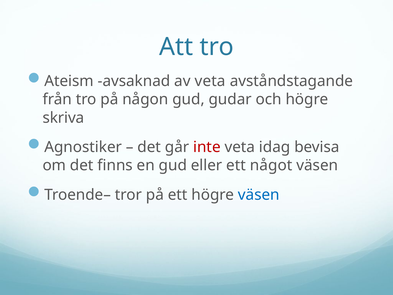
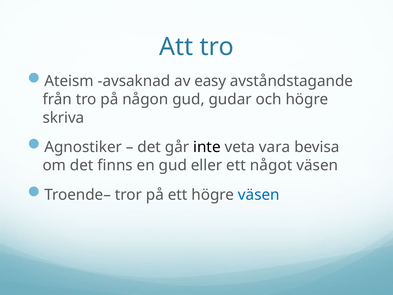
av veta: veta -> easy
inte colour: red -> black
idag: idag -> vara
